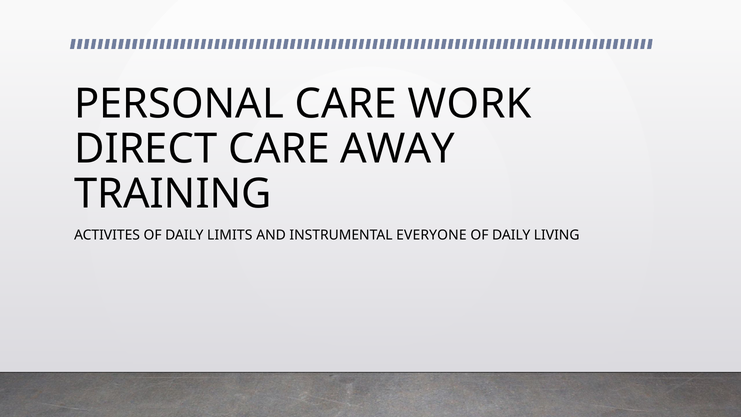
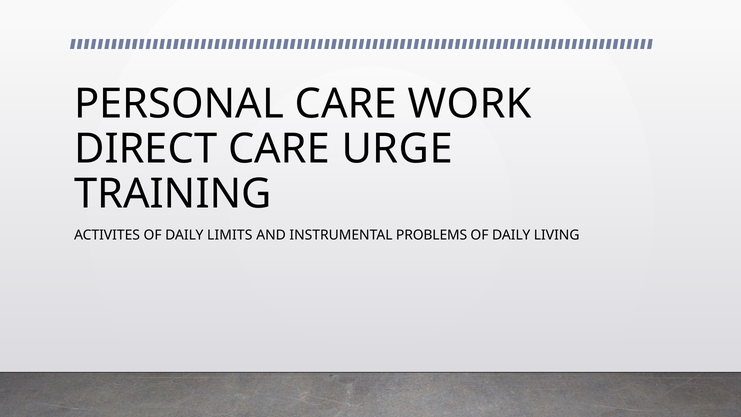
AWAY: AWAY -> URGE
EVERYONE: EVERYONE -> PROBLEMS
